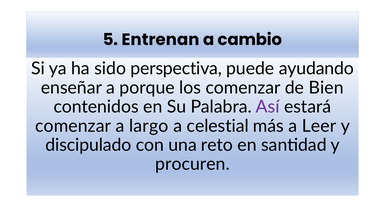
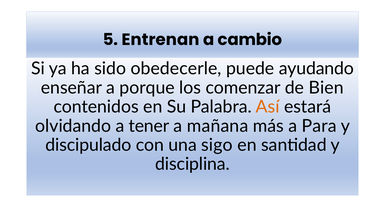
perspectiva: perspectiva -> obedecerle
Así colour: purple -> orange
comenzar at (73, 126): comenzar -> olvidando
largo: largo -> tener
celestial: celestial -> mañana
Leer: Leer -> Para
reto: reto -> sigo
procuren: procuren -> disciplina
